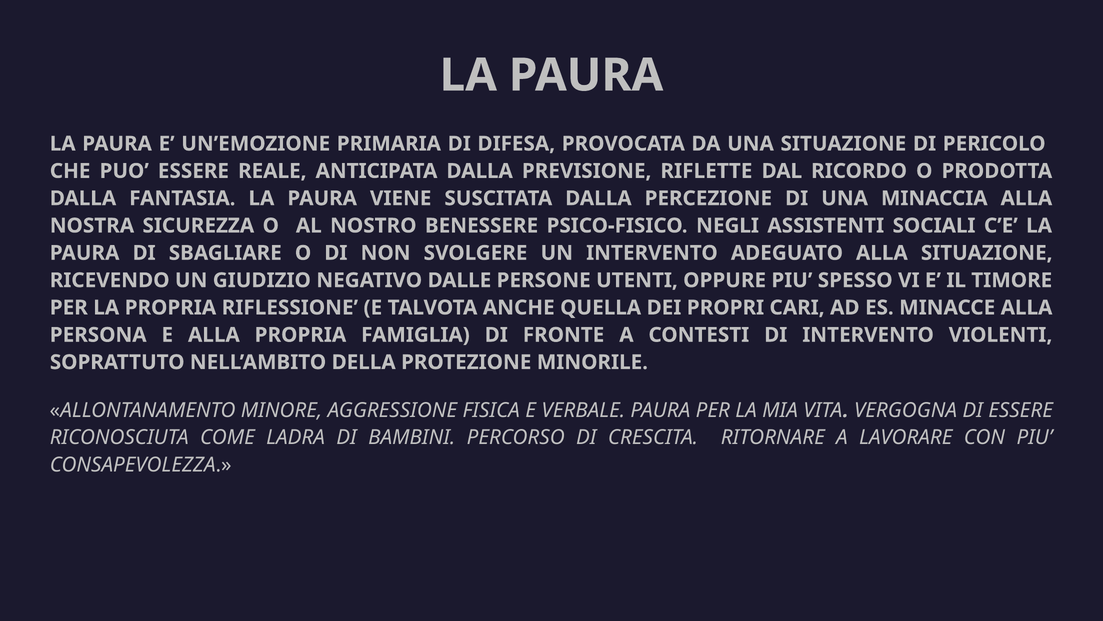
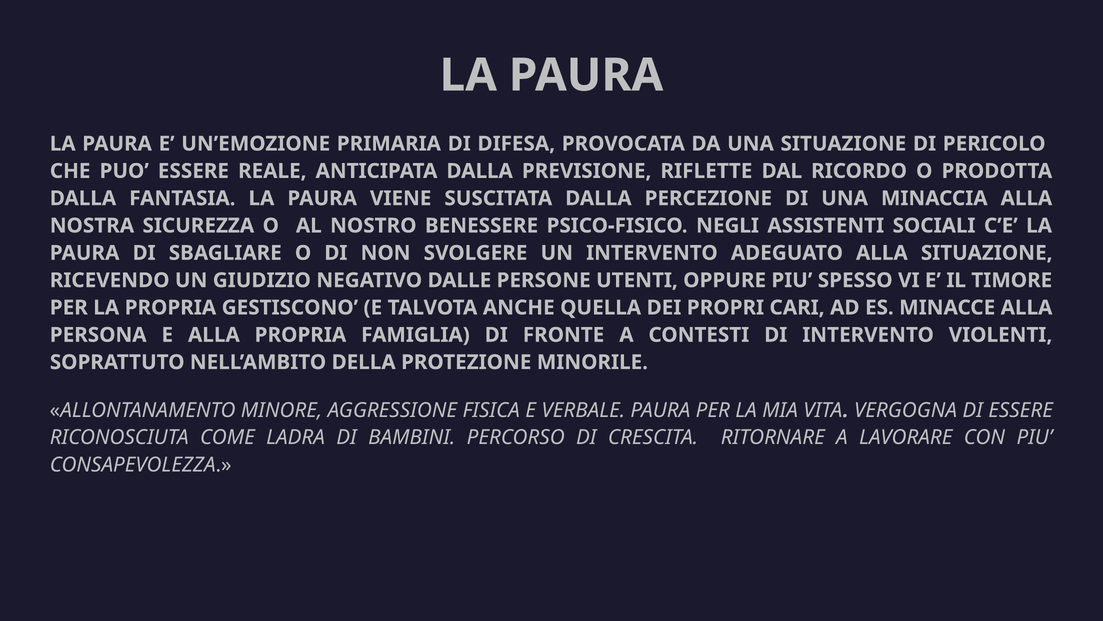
RIFLESSIONE: RIFLESSIONE -> GESTISCONO
